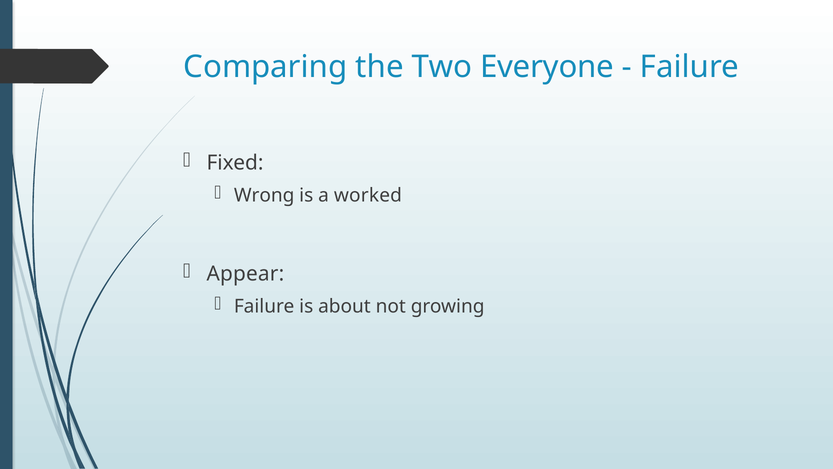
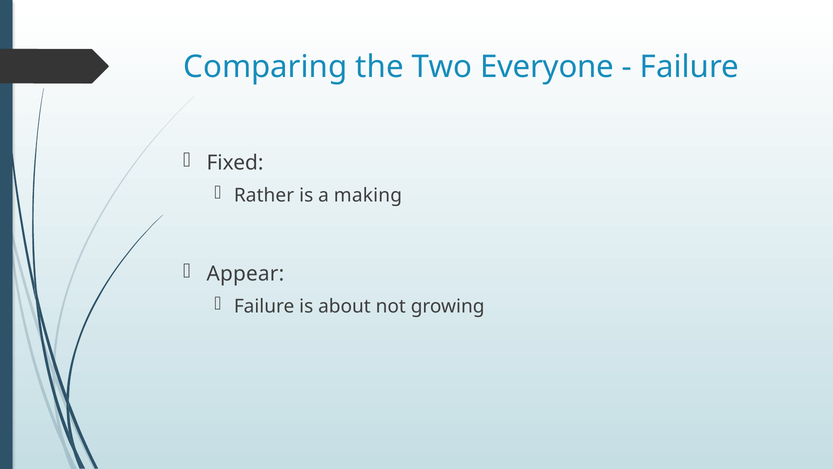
Wrong: Wrong -> Rather
worked: worked -> making
